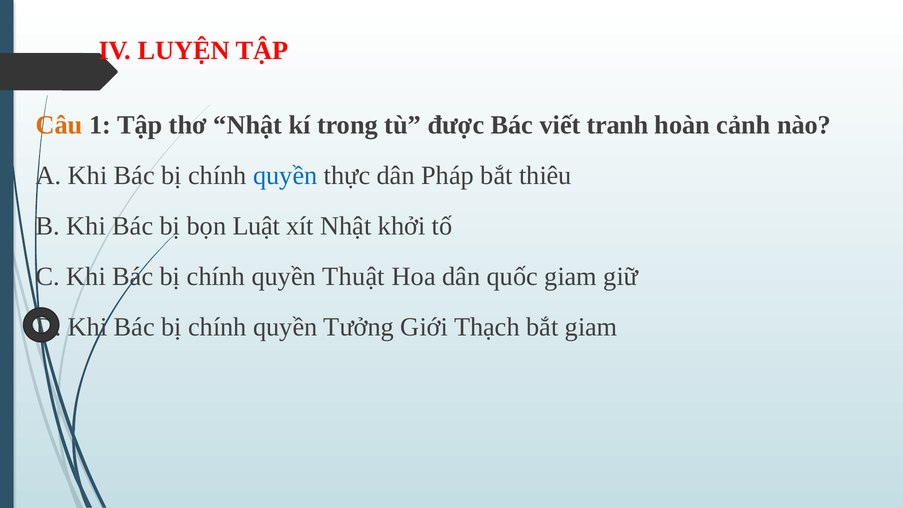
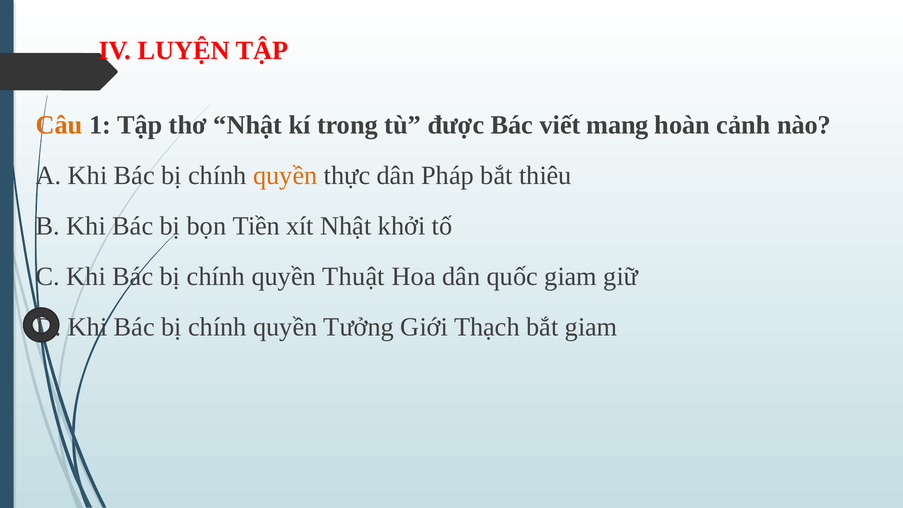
tranh: tranh -> mang
quyền at (285, 176) colour: blue -> orange
Luật: Luật -> Tiền
